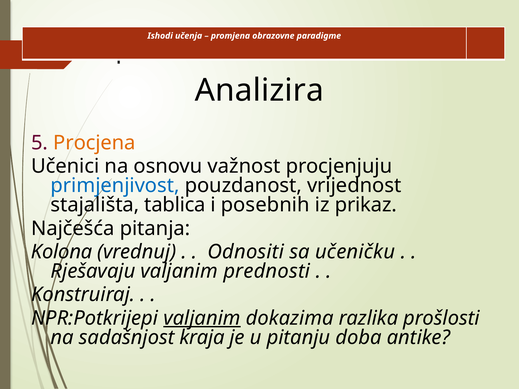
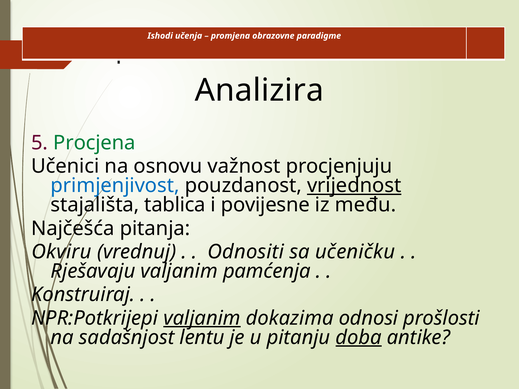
Procjena colour: orange -> green
vrijednost underline: none -> present
posebnih: posebnih -> povijesne
prikaz: prikaz -> među
Kolona: Kolona -> Okviru
prednosti: prednosti -> pamćenja
razlika: razlika -> odnosi
kraja: kraja -> lentu
doba underline: none -> present
